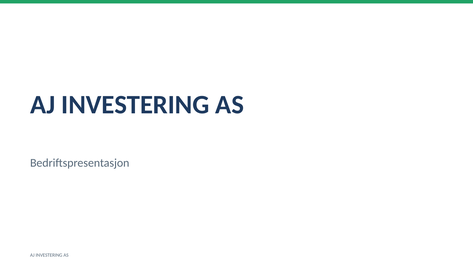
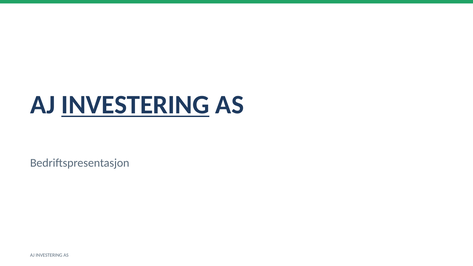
INVESTERING at (135, 105) underline: none -> present
